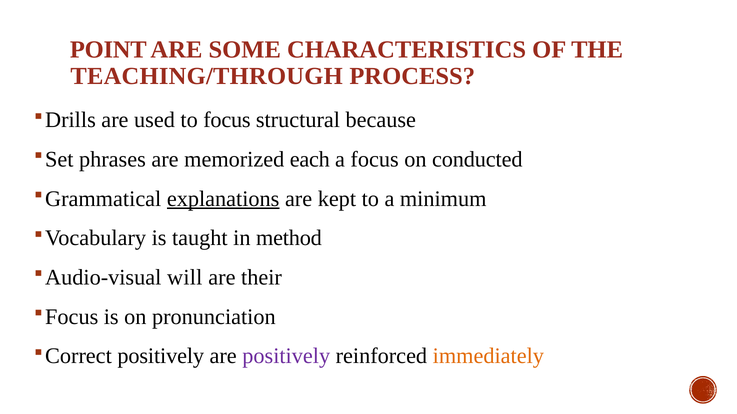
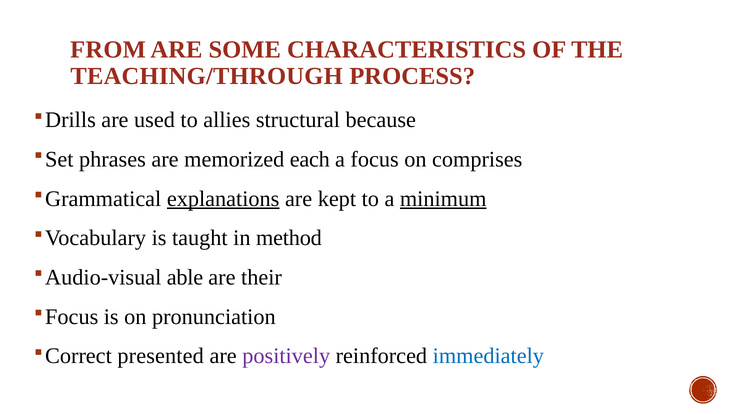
POINT: POINT -> FROM
to focus: focus -> allies
conducted: conducted -> comprises
minimum underline: none -> present
will: will -> able
positively at (161, 357): positively -> presented
immediately colour: orange -> blue
